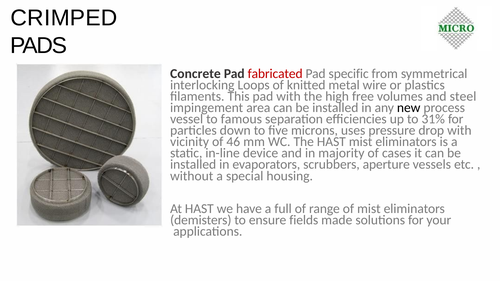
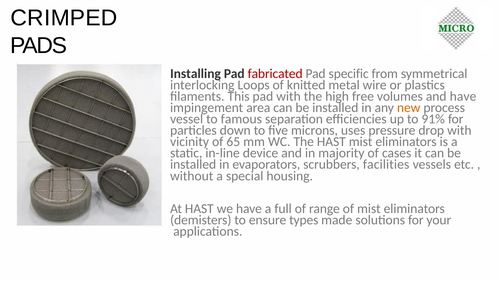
Concrete: Concrete -> Installing
and steel: steel -> have
new colour: black -> orange
31%: 31% -> 91%
46: 46 -> 65
aperture: aperture -> facilities
fields: fields -> types
